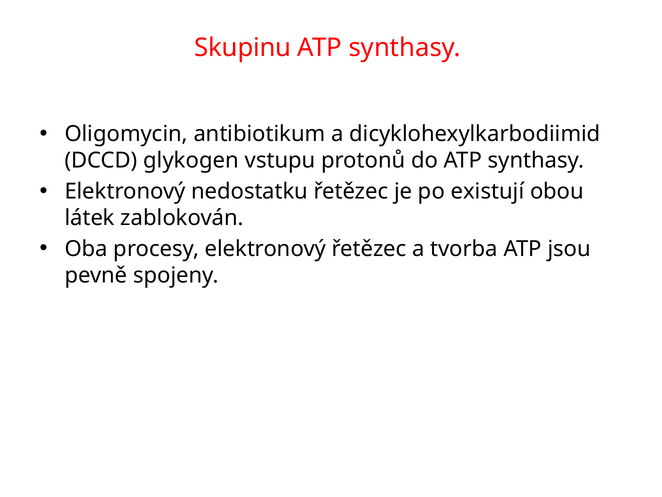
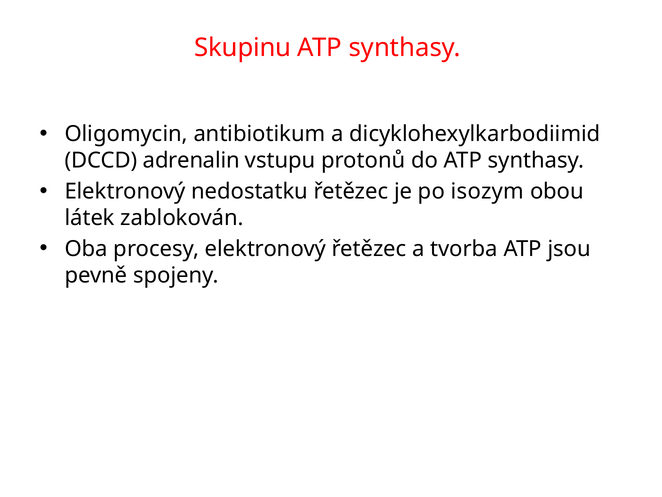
glykogen: glykogen -> adrenalin
existují: existují -> isozym
